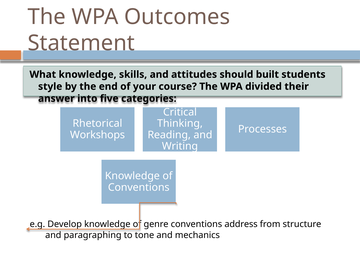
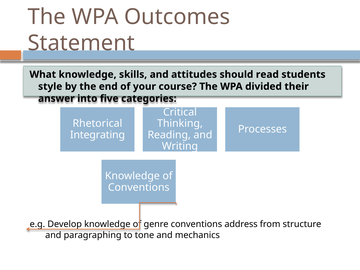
built: built -> read
Workshops: Workshops -> Integrating
